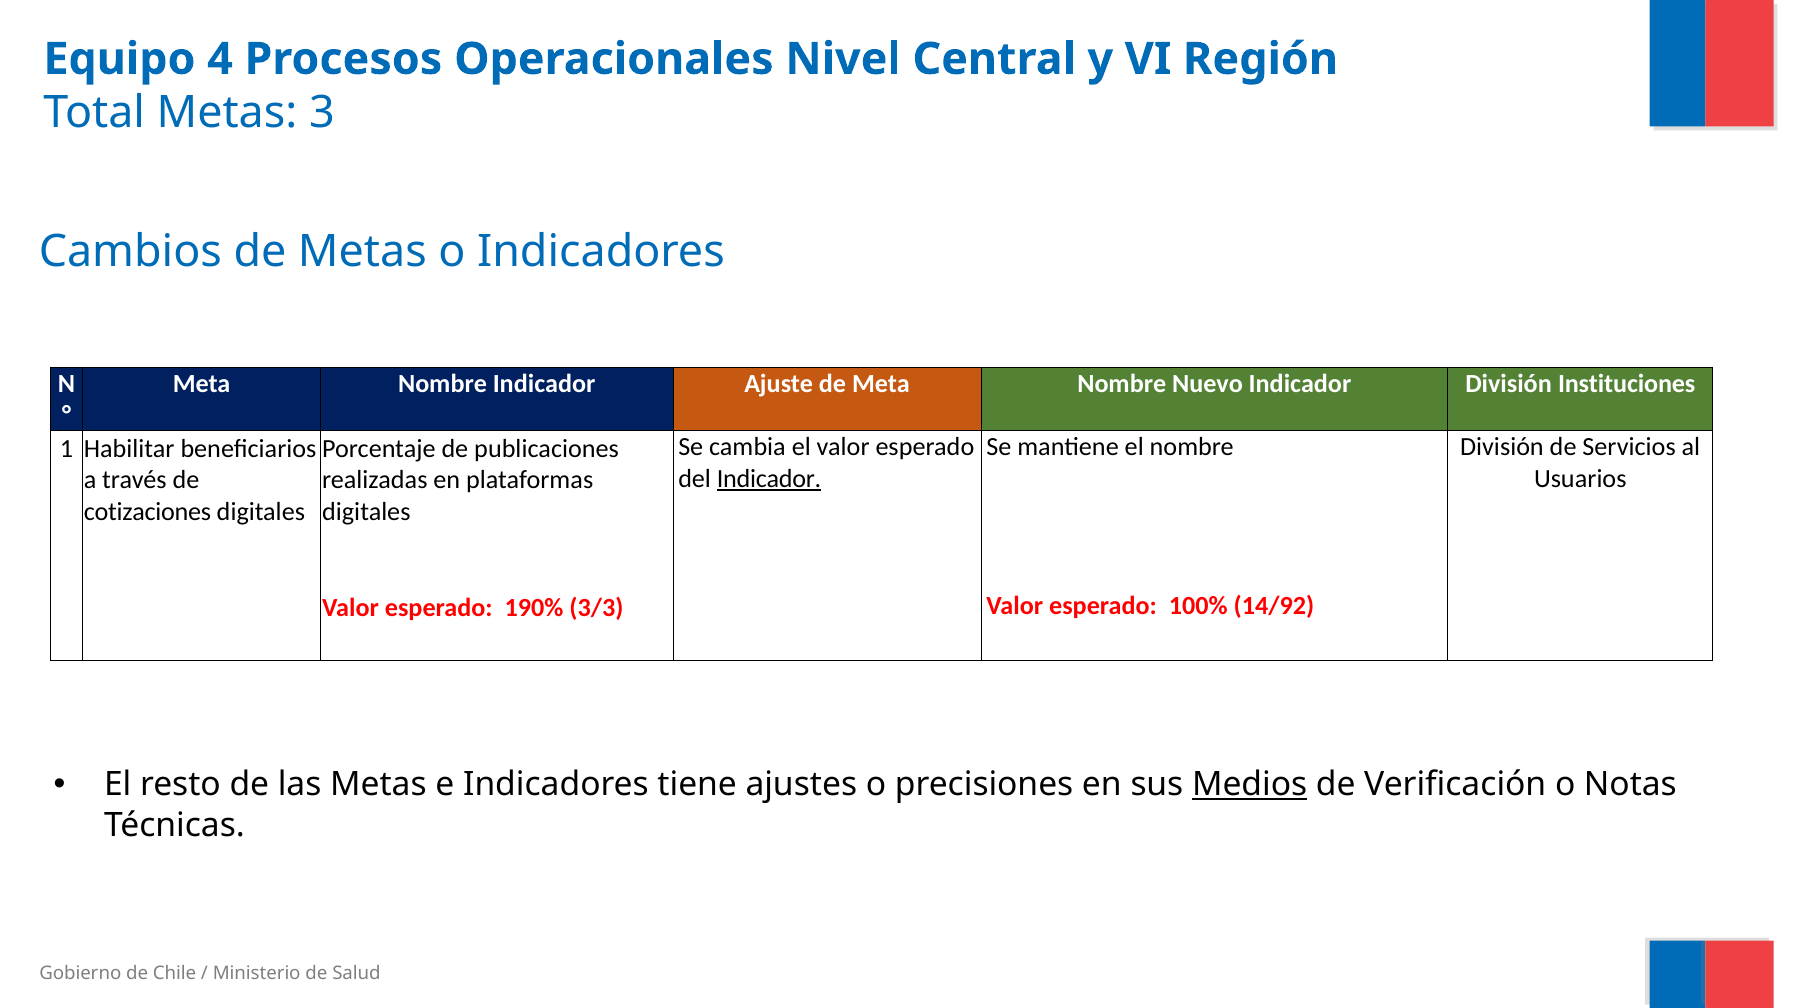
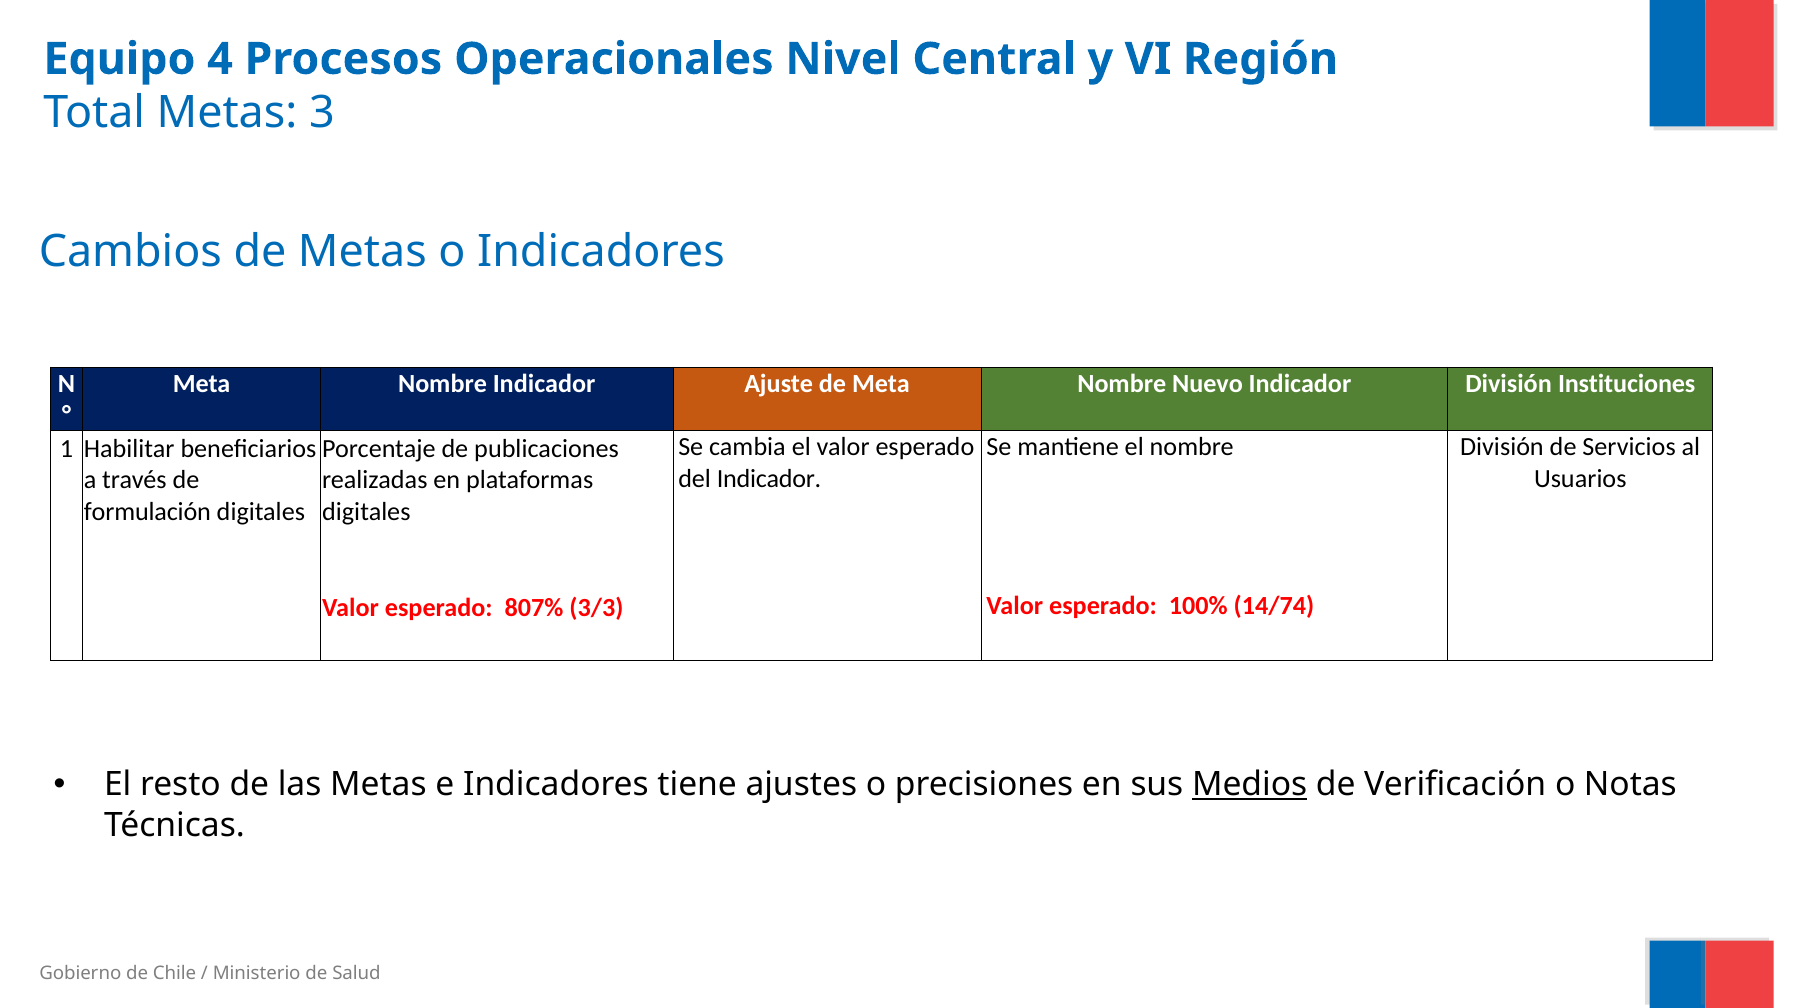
Indicador at (769, 479) underline: present -> none
cotizaciones: cotizaciones -> formulación
14/92: 14/92 -> 14/74
190%: 190% -> 807%
